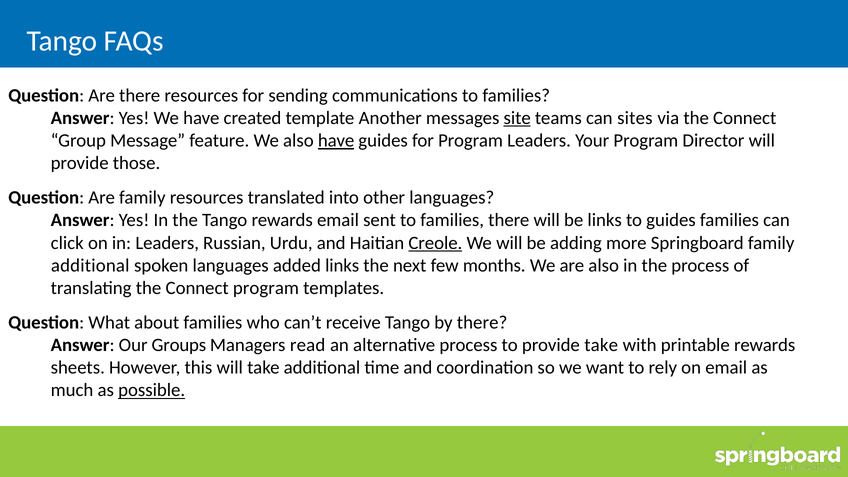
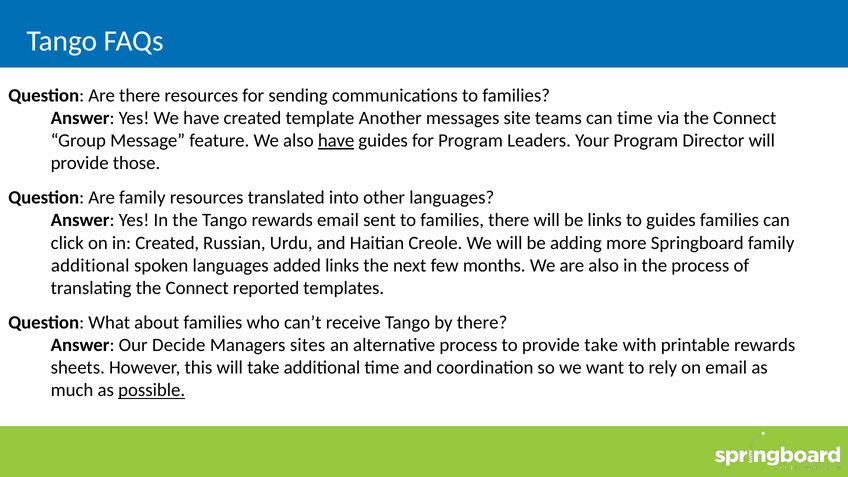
site underline: present -> none
can sites: sites -> time
in Leaders: Leaders -> Created
Creole underline: present -> none
Connect program: program -> reported
Groups: Groups -> Decide
read: read -> sites
